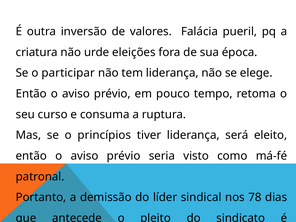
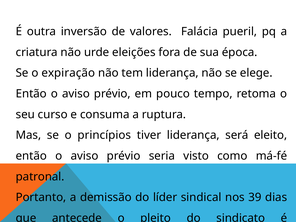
participar: participar -> expiração
78: 78 -> 39
